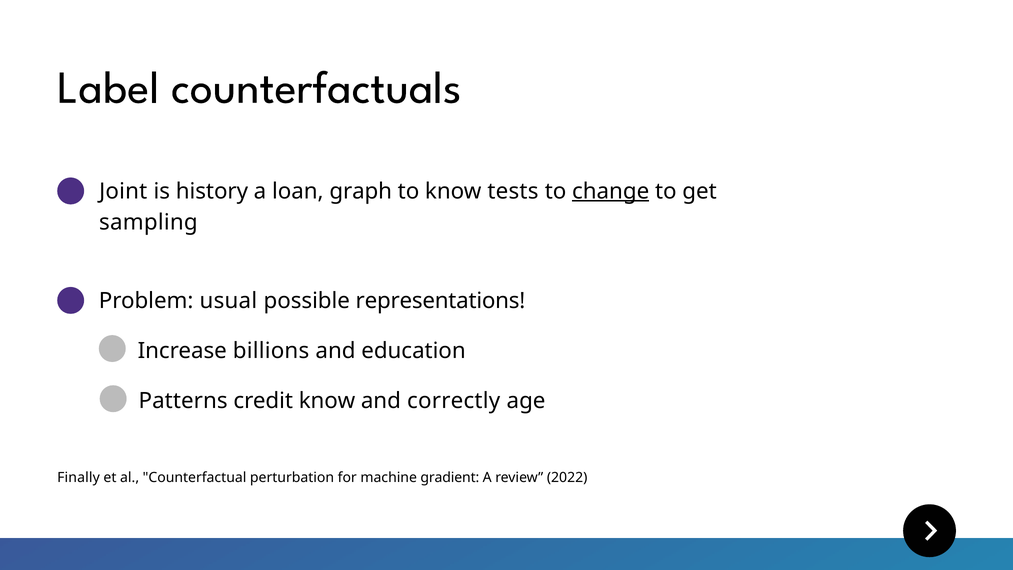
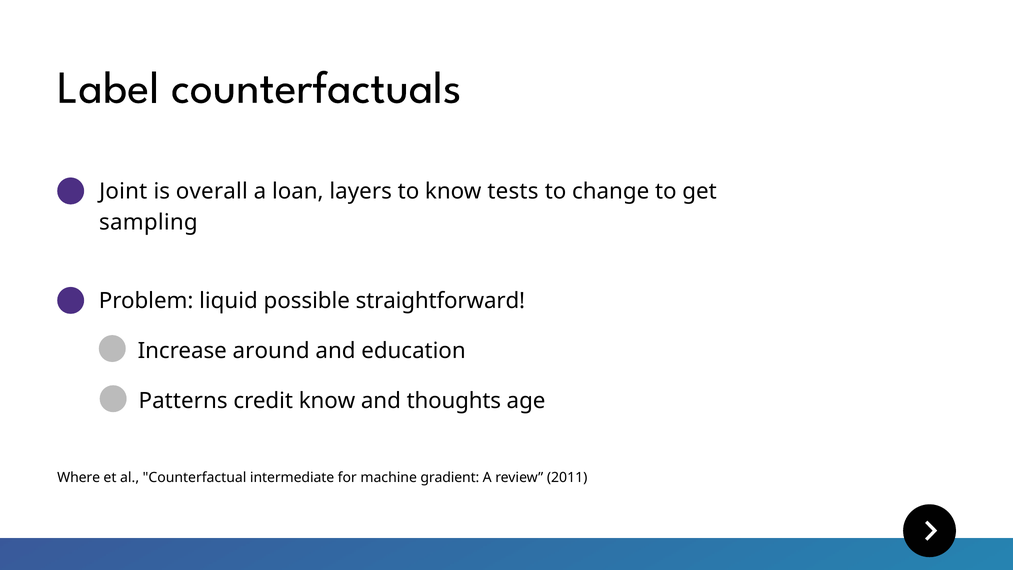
history: history -> overall
graph: graph -> layers
change underline: present -> none
usual: usual -> liquid
representations: representations -> straightforward
billions: billions -> around
correctly: correctly -> thoughts
Finally: Finally -> Where
perturbation: perturbation -> intermediate
2022: 2022 -> 2011
